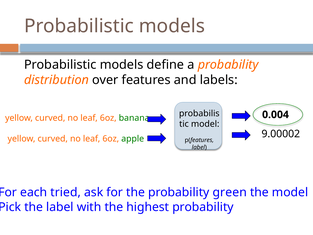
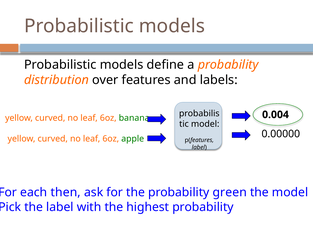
9.00002: 9.00002 -> 0.00000
tried: tried -> then
